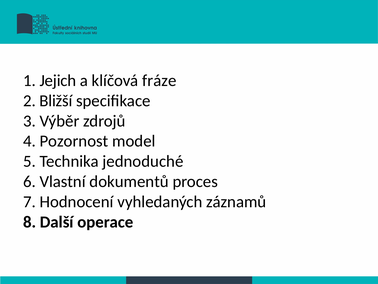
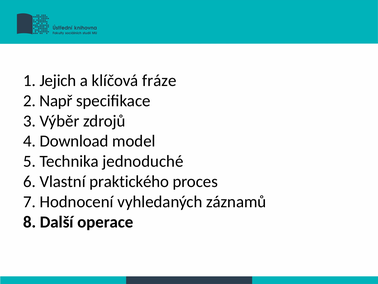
Bližší: Bližší -> Např
Pozornost: Pozornost -> Download
dokumentů: dokumentů -> praktického
